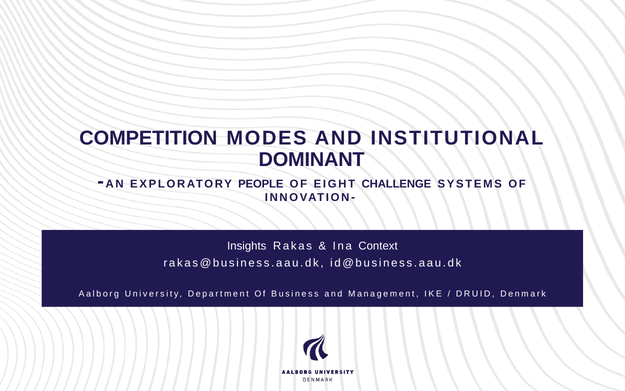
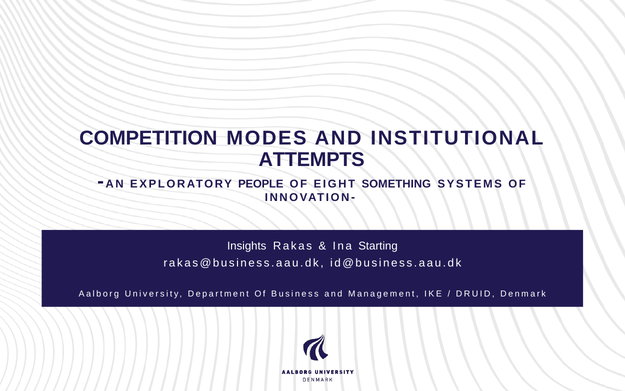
DOMINANT: DOMINANT -> ATTEMPTS
CHALLENGE: CHALLENGE -> SOMETHING
Context: Context -> Starting
